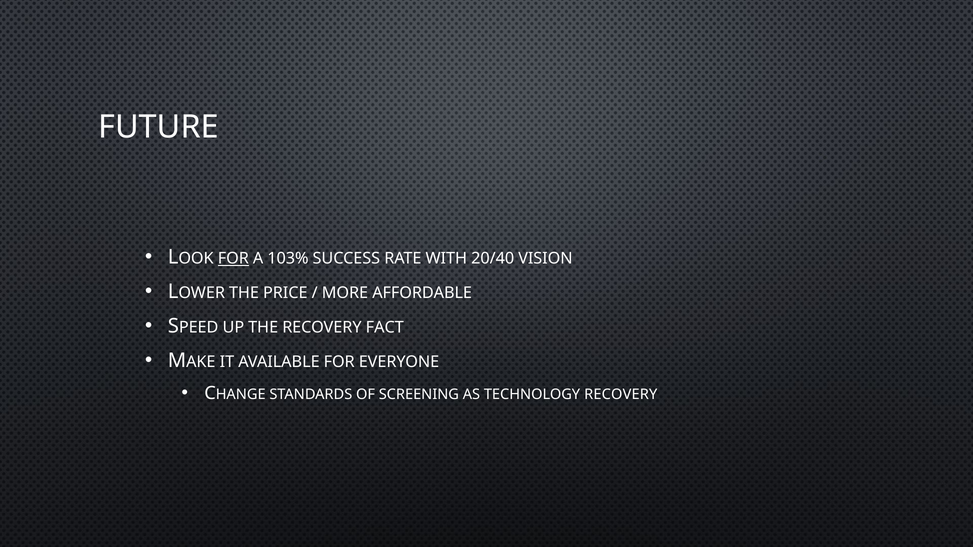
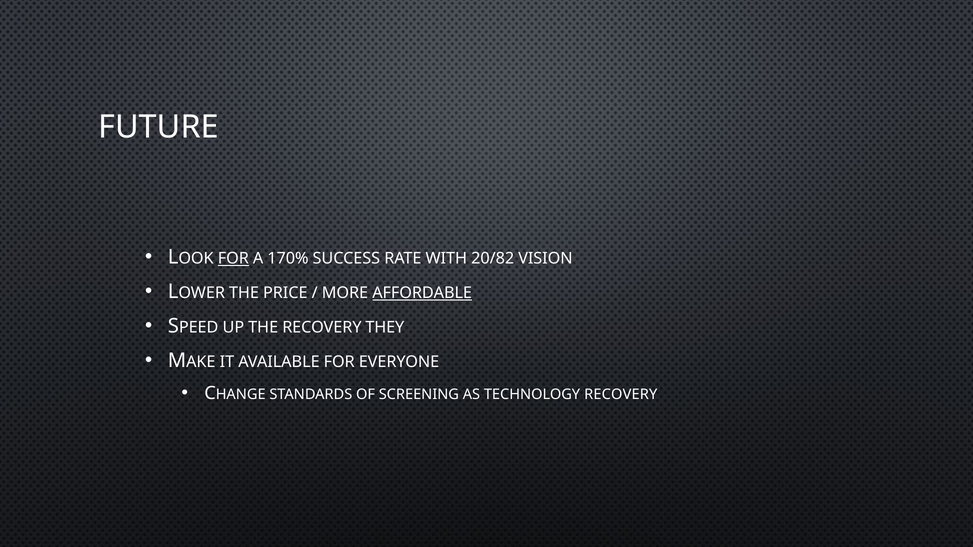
103%: 103% -> 170%
20/40: 20/40 -> 20/82
AFFORDABLE underline: none -> present
FACT: FACT -> THEY
